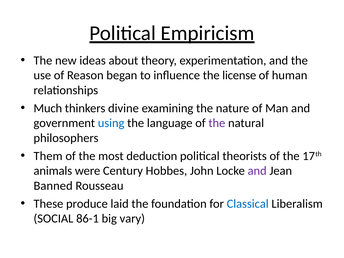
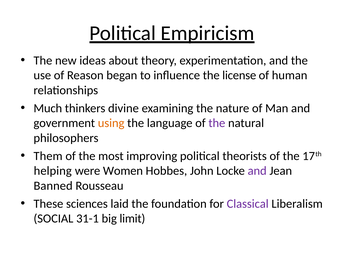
using colour: blue -> orange
deduction: deduction -> improving
animals: animals -> helping
Century: Century -> Women
produce: produce -> sciences
Classical colour: blue -> purple
86-1: 86-1 -> 31-1
vary: vary -> limit
